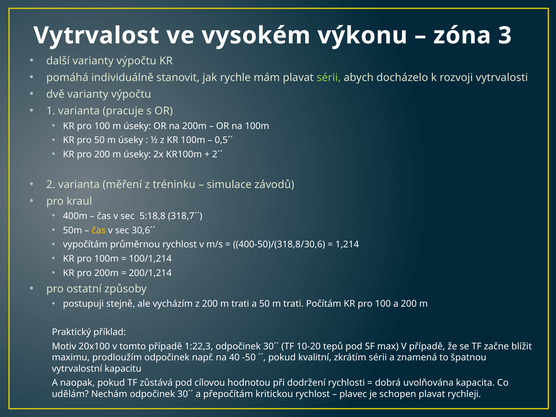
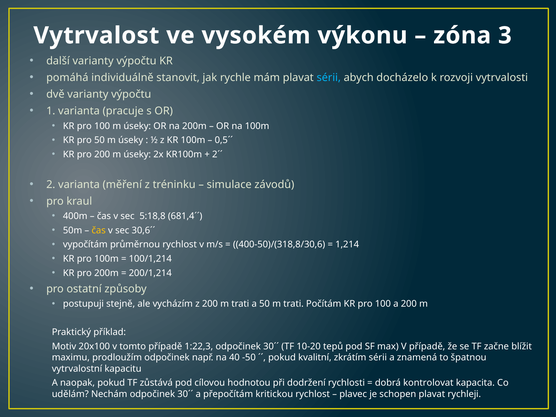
sérii at (329, 78) colour: light green -> light blue
318,7´´: 318,7´´ -> 681,4´´
uvolňována: uvolňována -> kontrolovat
